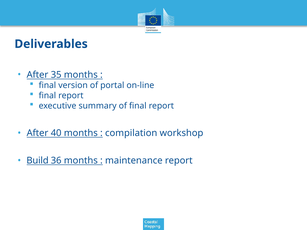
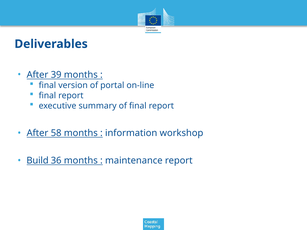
35: 35 -> 39
40: 40 -> 58
compilation: compilation -> information
